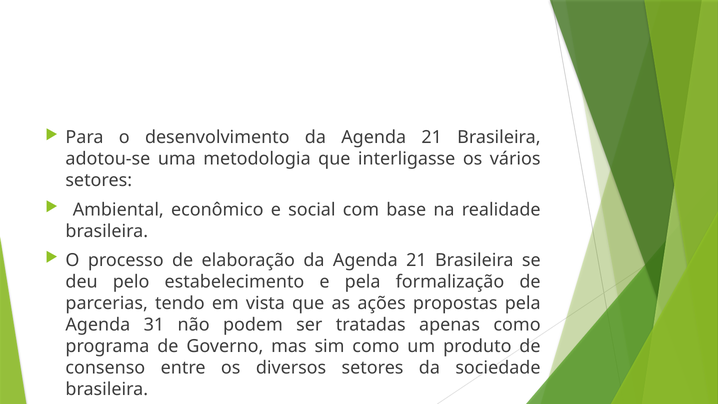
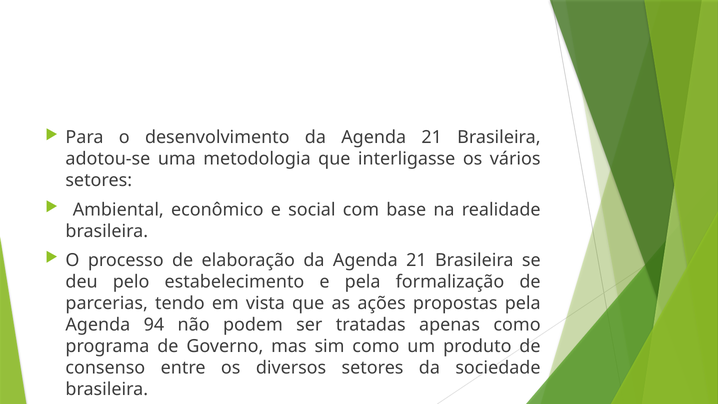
31: 31 -> 94
